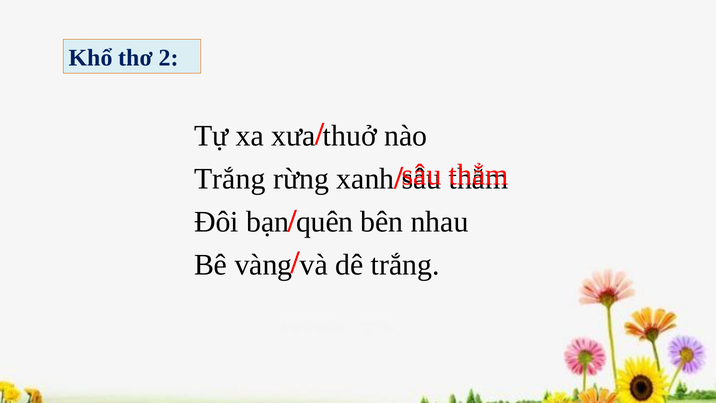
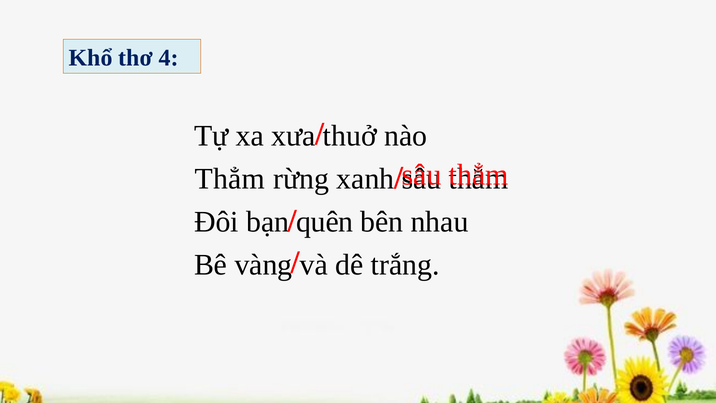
2: 2 -> 4
Trắng at (230, 179): Trắng -> Thẳm
